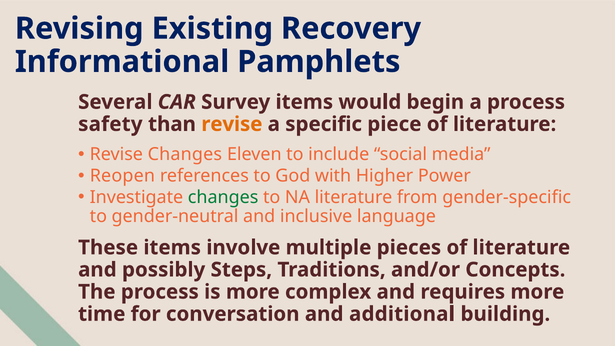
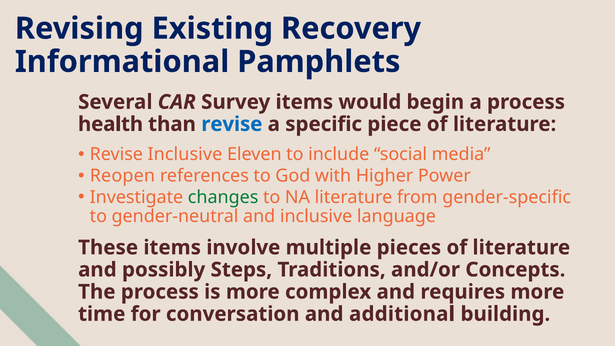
safety: safety -> health
revise at (232, 124) colour: orange -> blue
Revise Changes: Changes -> Inclusive
